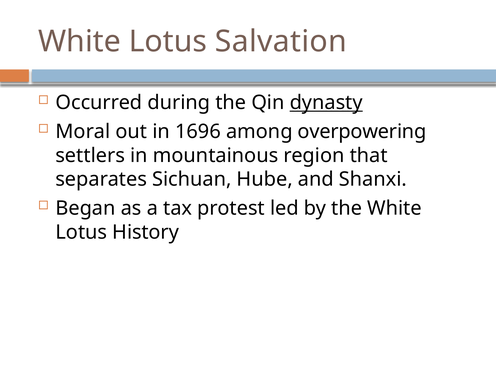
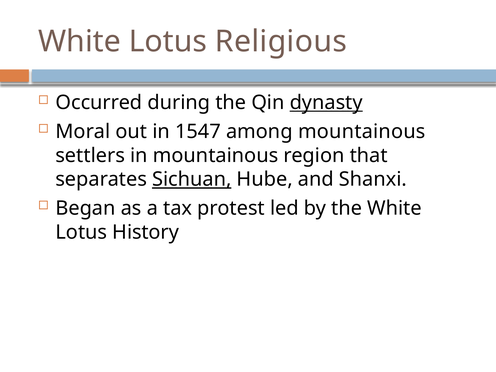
Salvation: Salvation -> Religious
1696: 1696 -> 1547
among overpowering: overpowering -> mountainous
Sichuan underline: none -> present
